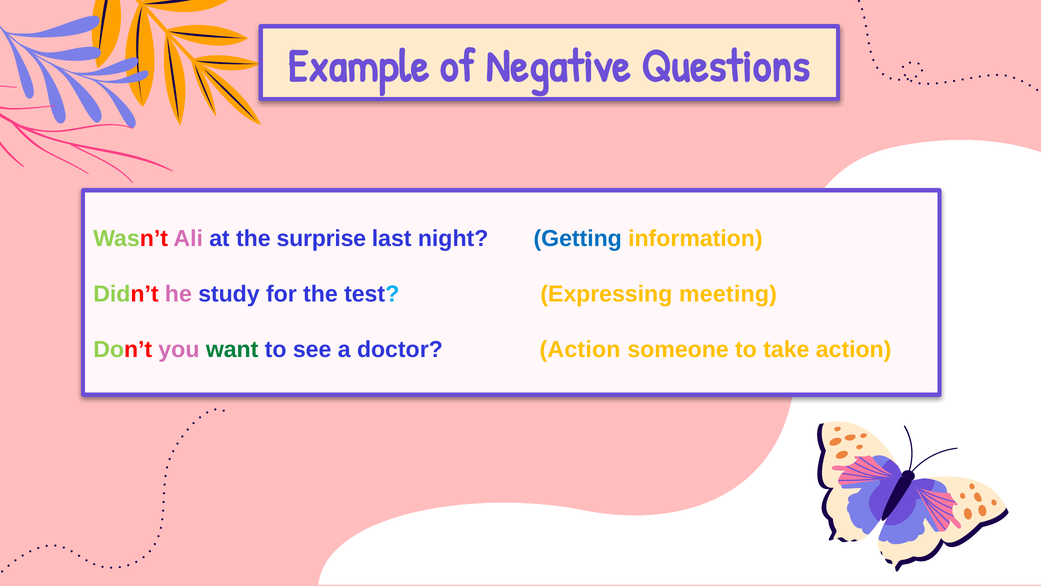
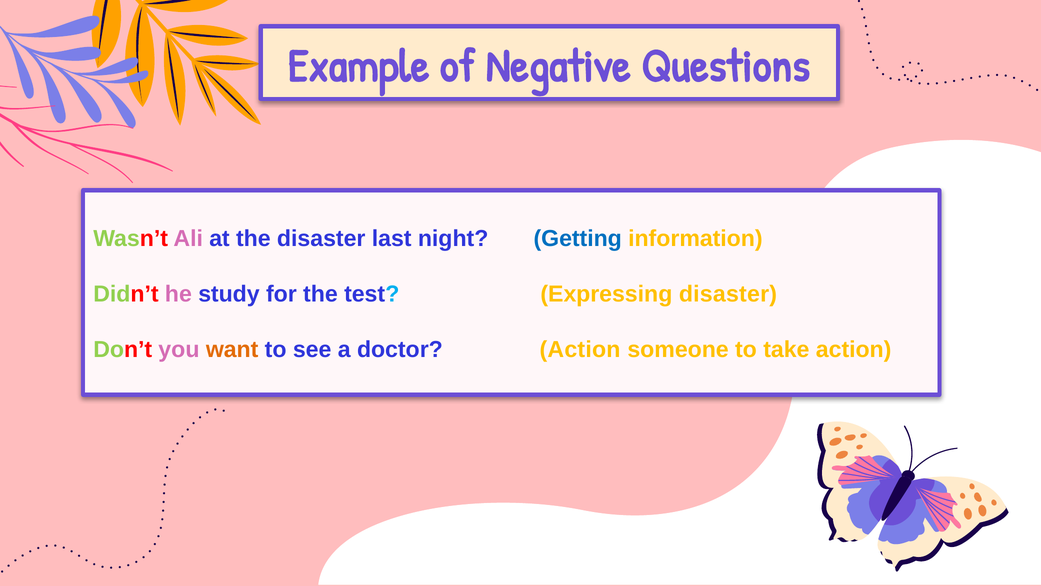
the surprise: surprise -> disaster
Expressing meeting: meeting -> disaster
want colour: green -> orange
